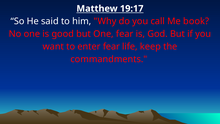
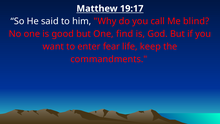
book: book -> blind
One fear: fear -> find
